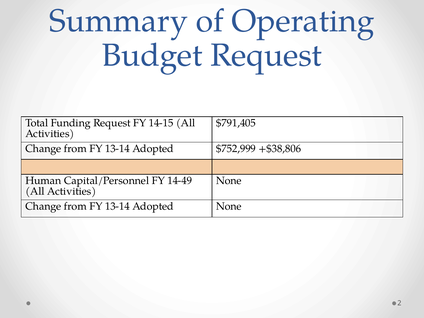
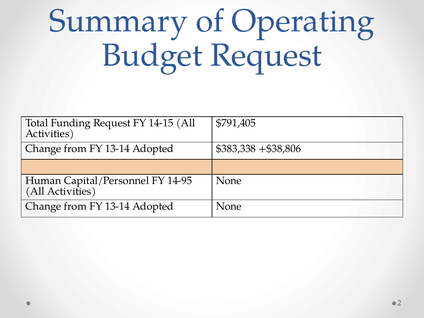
$752,999: $752,999 -> $383,338
14-49: 14-49 -> 14-95
